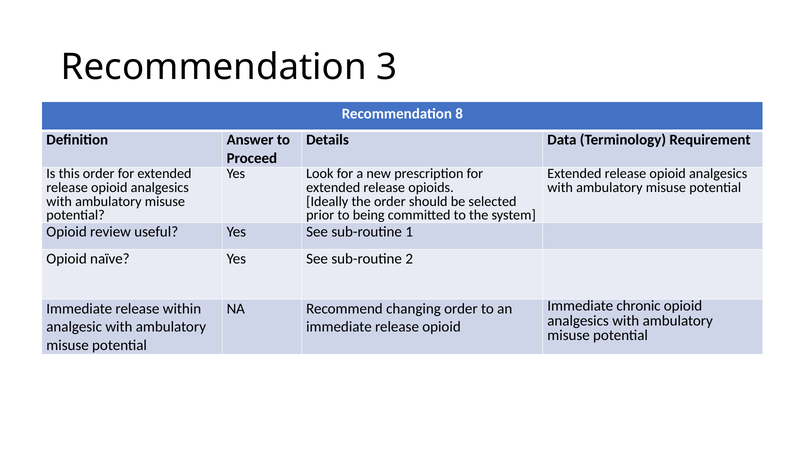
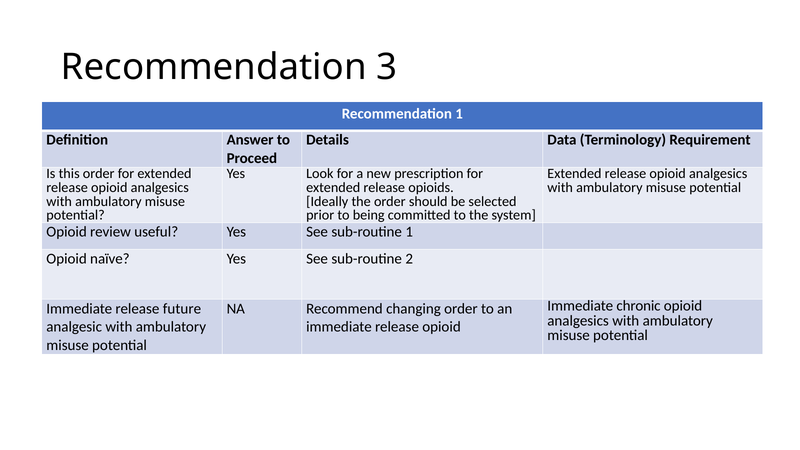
Recommendation 8: 8 -> 1
within: within -> future
